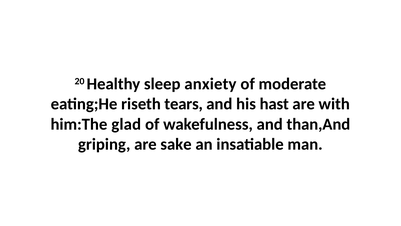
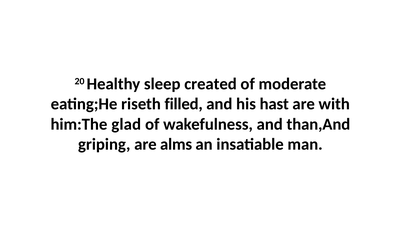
anxiety: anxiety -> created
tears: tears -> filled
sake: sake -> alms
